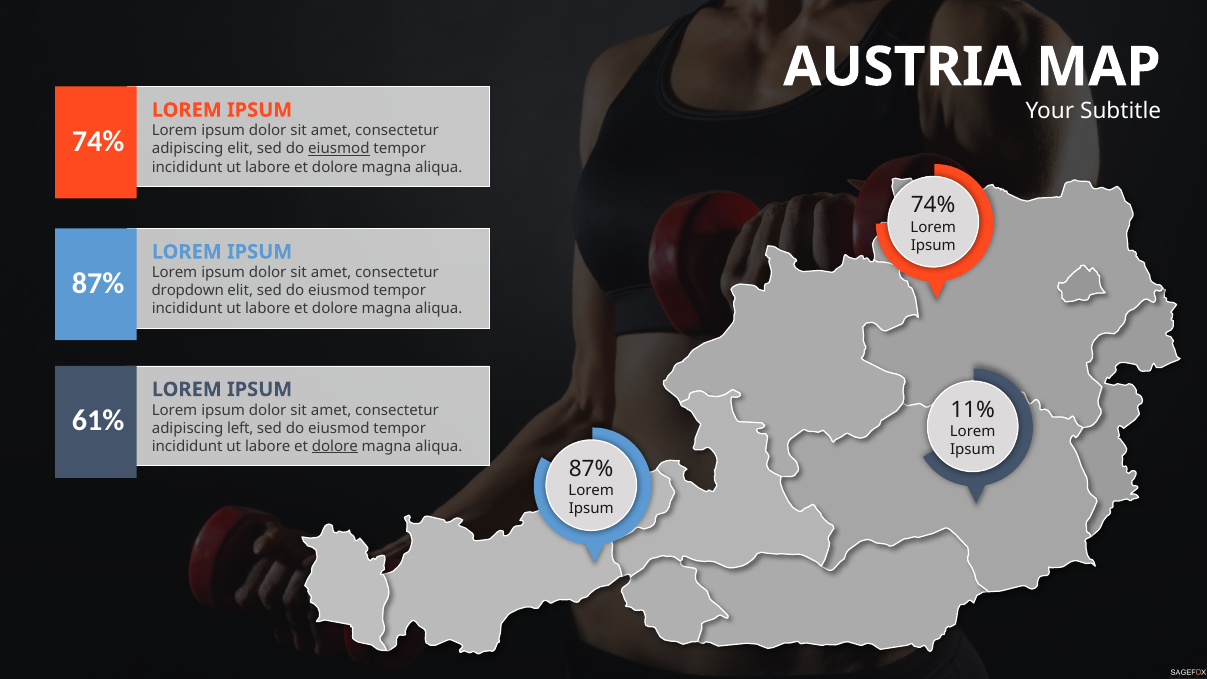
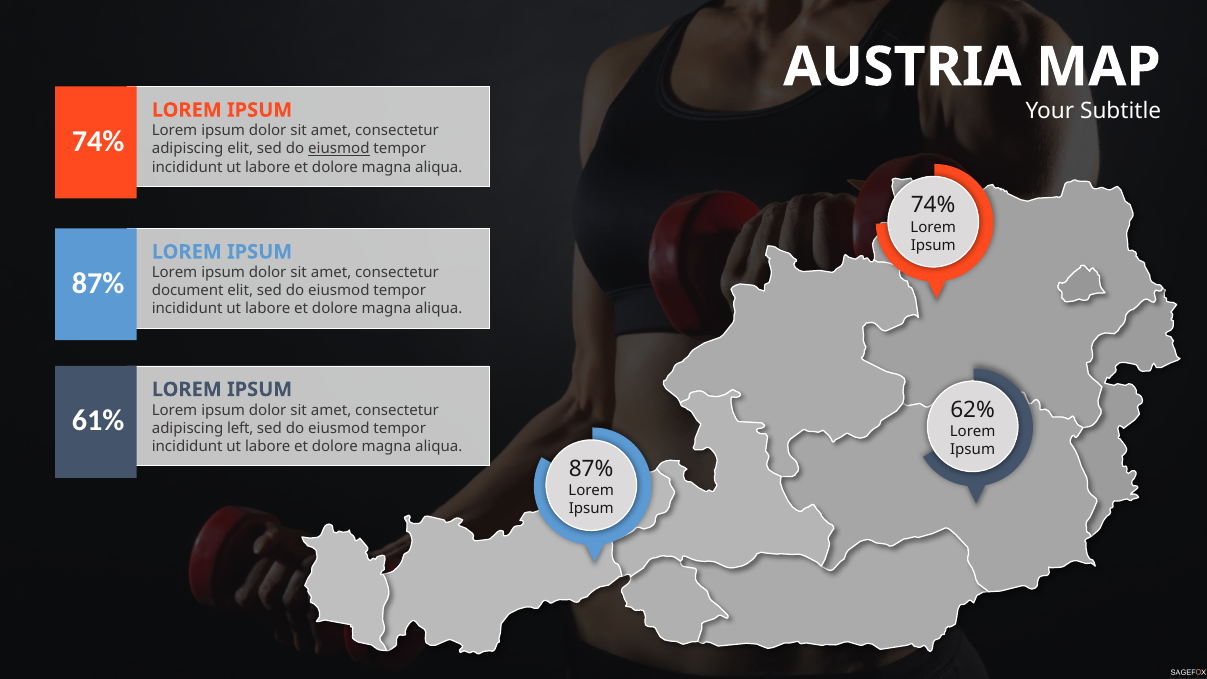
dropdown: dropdown -> document
11%: 11% -> 62%
dolore at (335, 446) underline: present -> none
